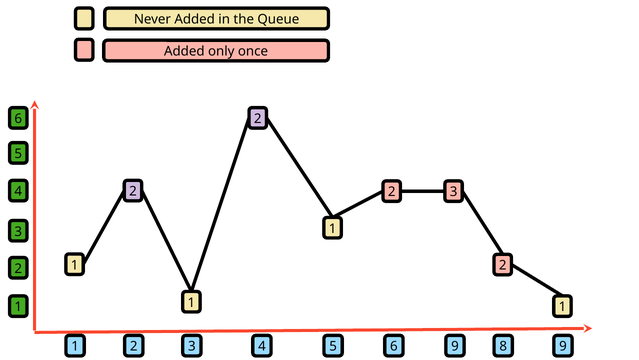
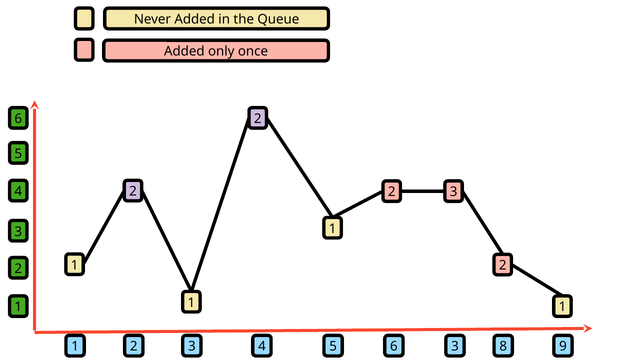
6 9: 9 -> 3
